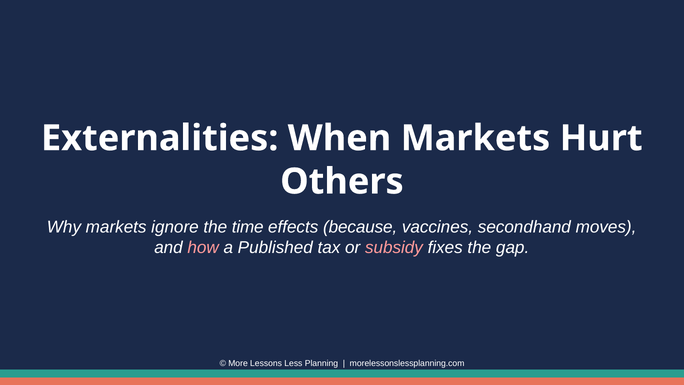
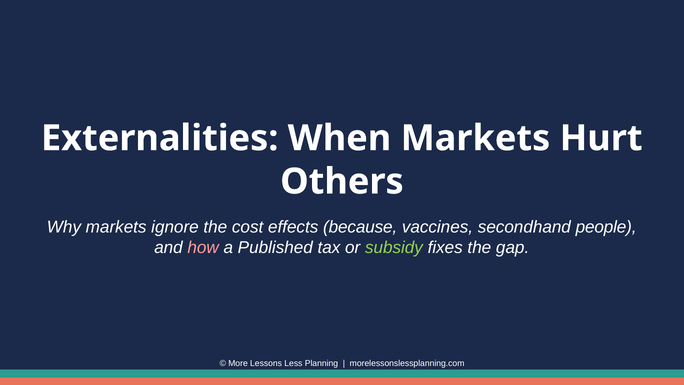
time: time -> cost
moves: moves -> people
subsidy colour: pink -> light green
